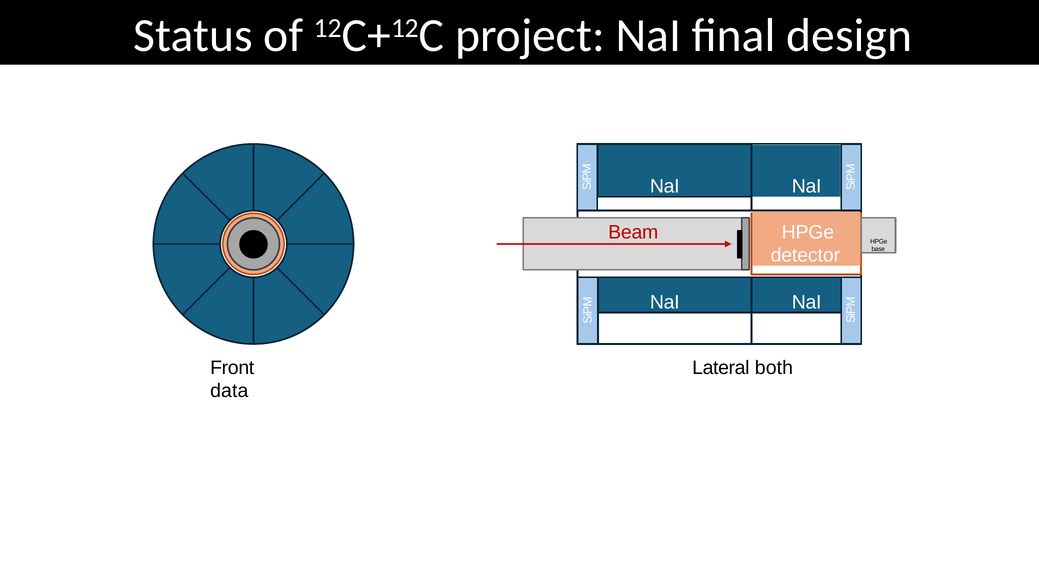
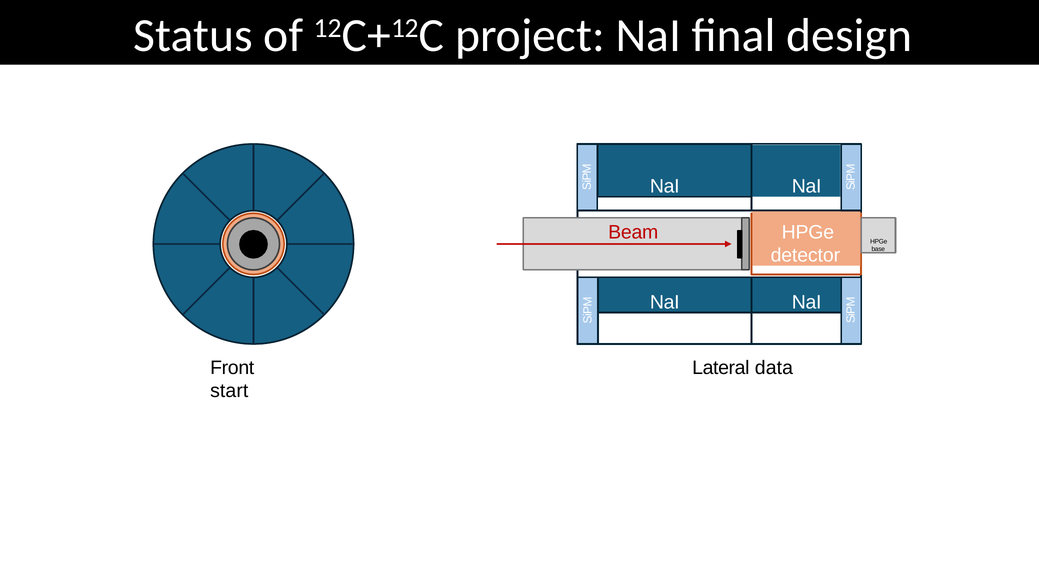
both: both -> data
data: data -> start
